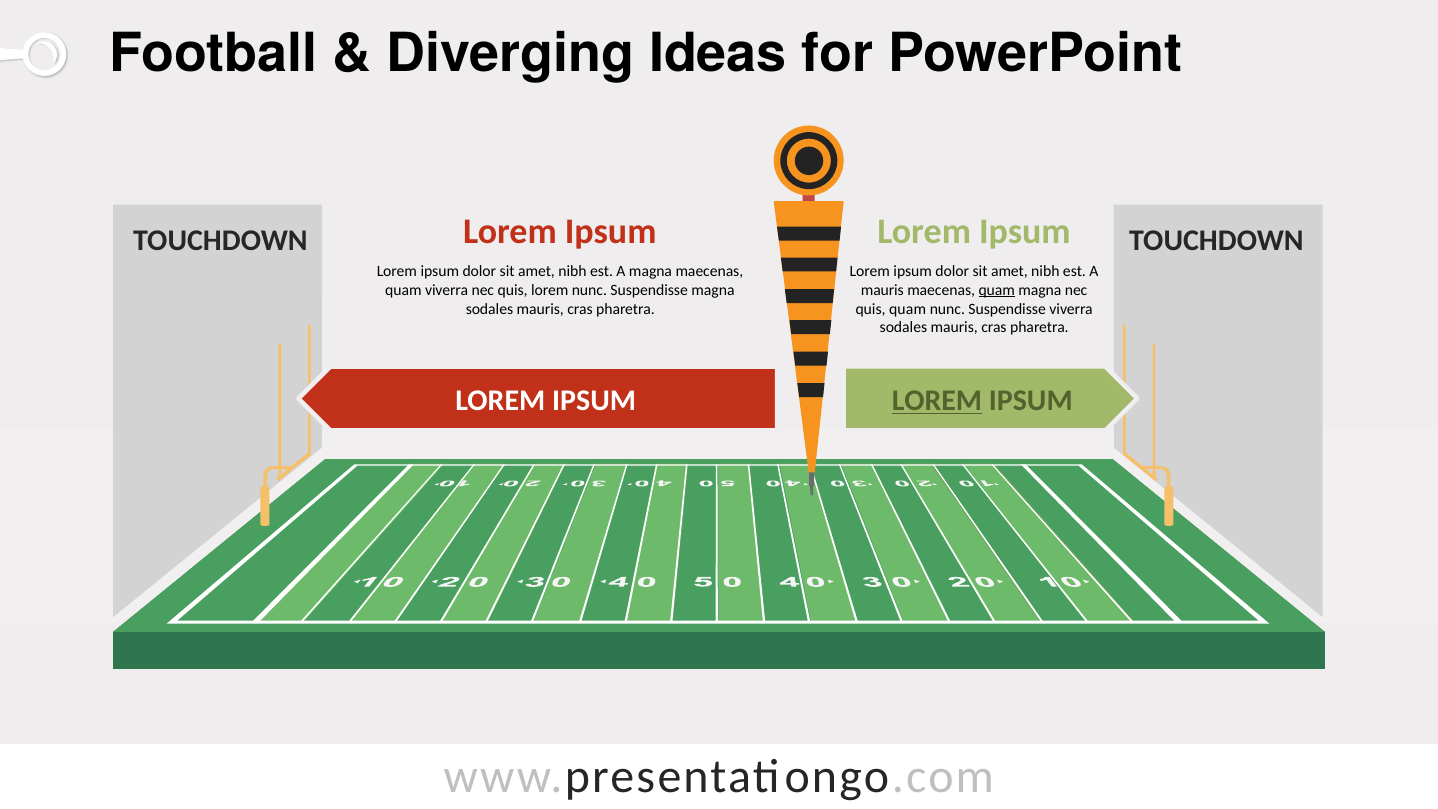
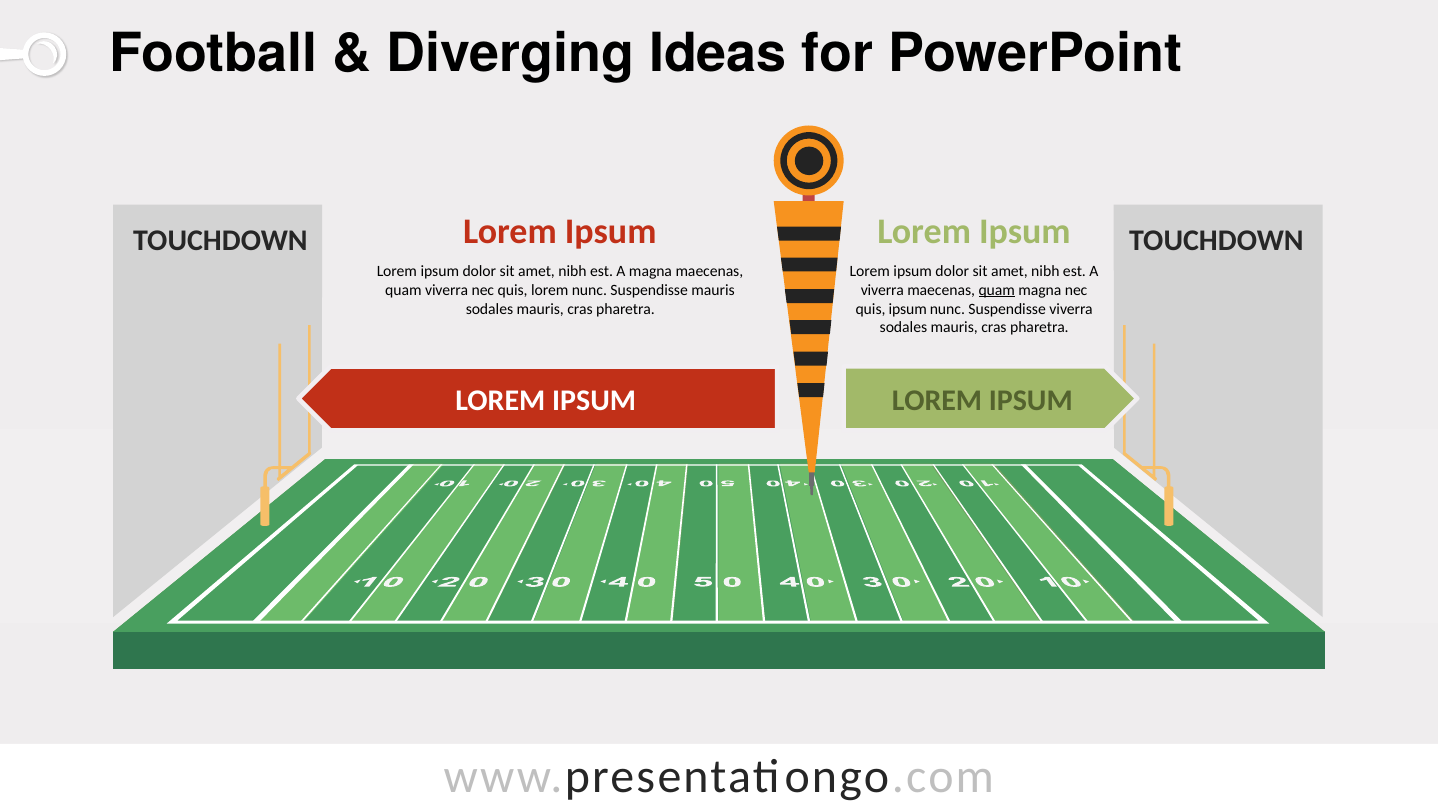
Suspendisse magna: magna -> mauris
mauris at (882, 290): mauris -> viverra
quis quam: quam -> ipsum
LOREM at (937, 400) underline: present -> none
